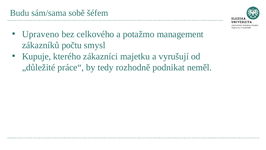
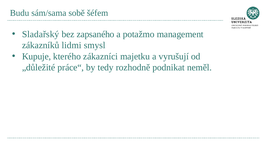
Upraveno: Upraveno -> Sladařský
celkového: celkového -> zapsaného
počtu: počtu -> lidmi
